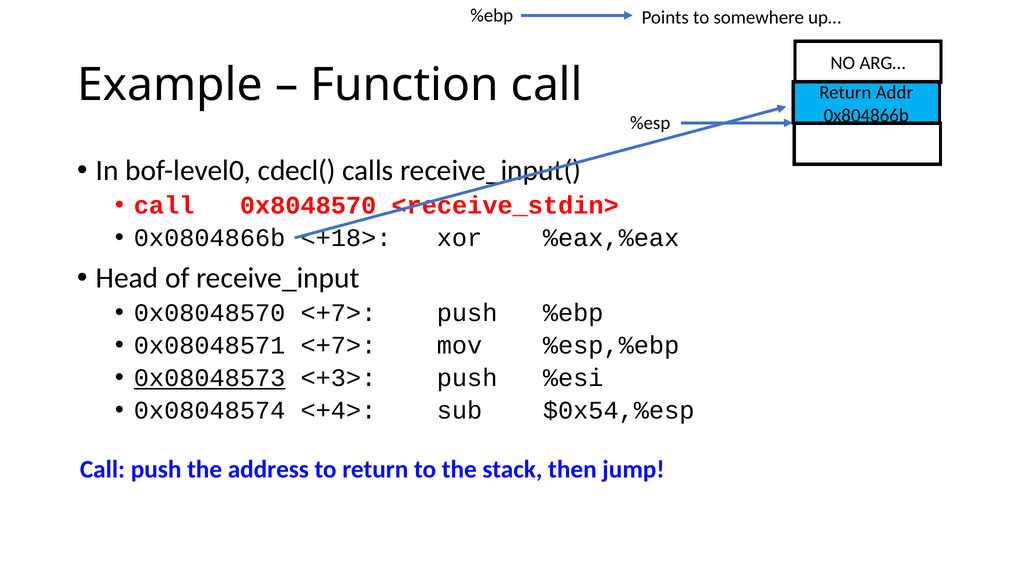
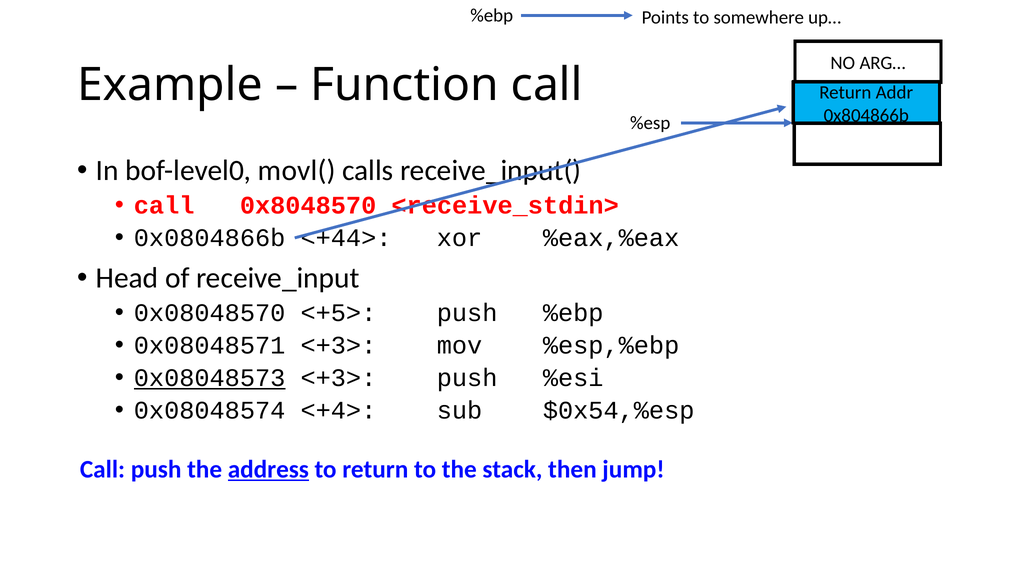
cdecl(: cdecl( -> movl(
<+18>: <+18> -> <+44>
0x08048570 <+7>: <+7> -> <+5>
0x08048571 <+7>: <+7> -> <+3>
address underline: none -> present
